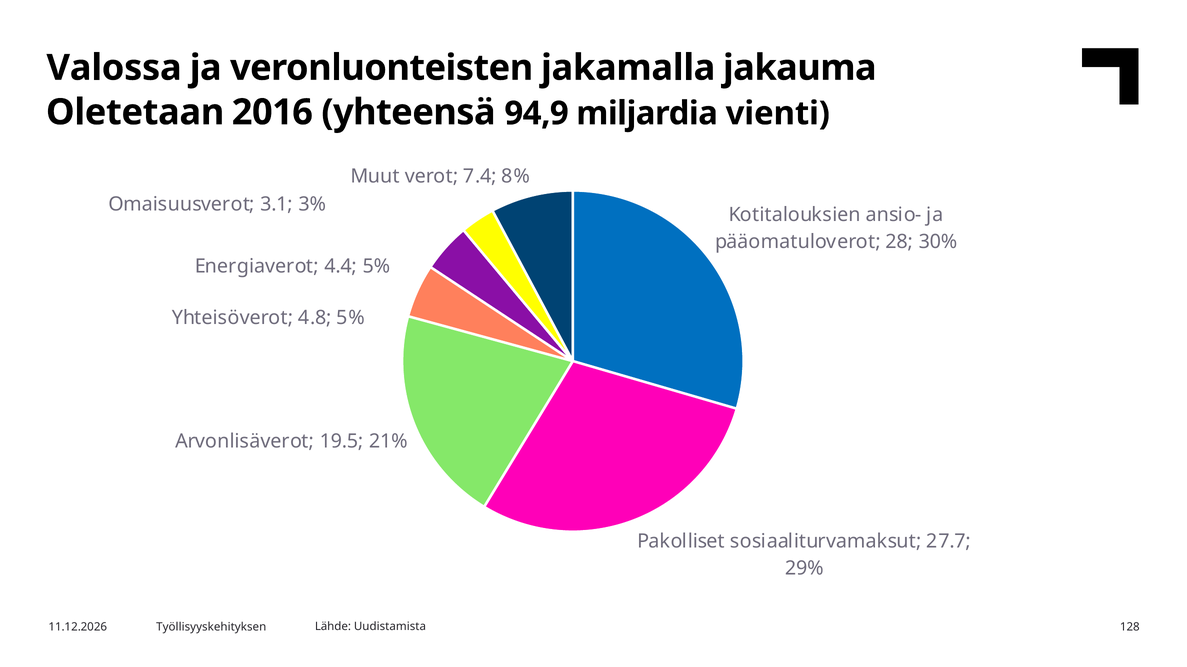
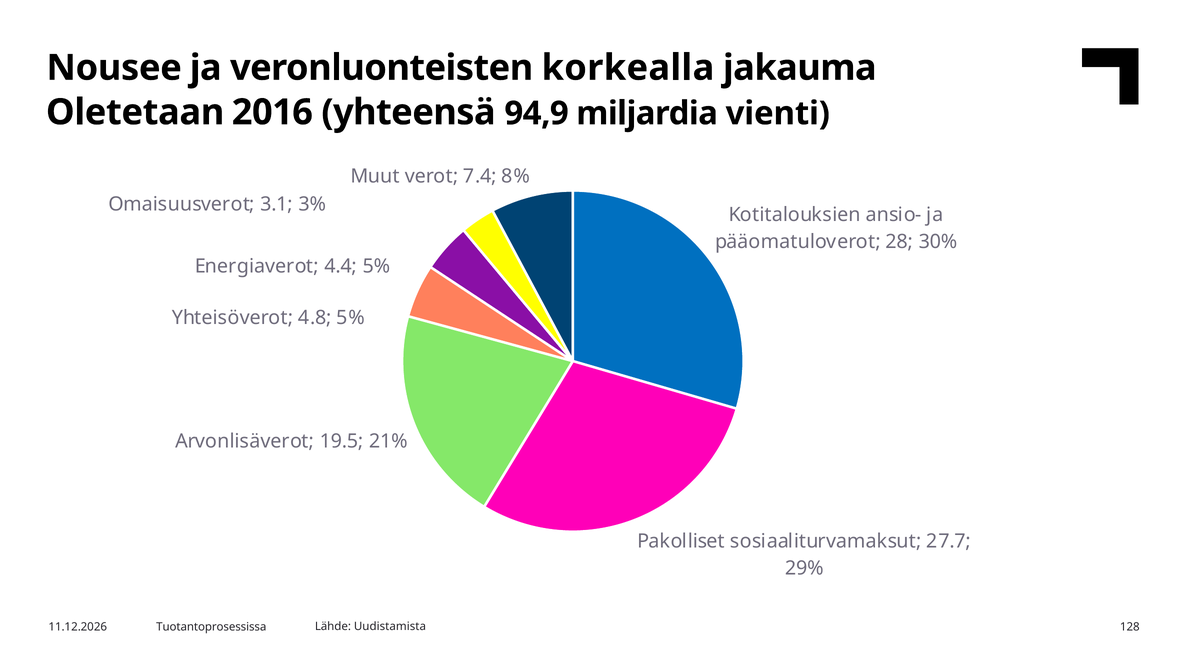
Valossa: Valossa -> Nousee
jakamalla: jakamalla -> korkealla
Työllisyyskehityksen: Työllisyyskehityksen -> Tuotantoprosessissa
